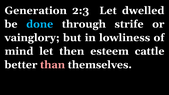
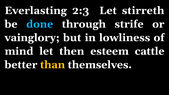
Generation: Generation -> Everlasting
dwelled: dwelled -> stirreth
than colour: pink -> yellow
